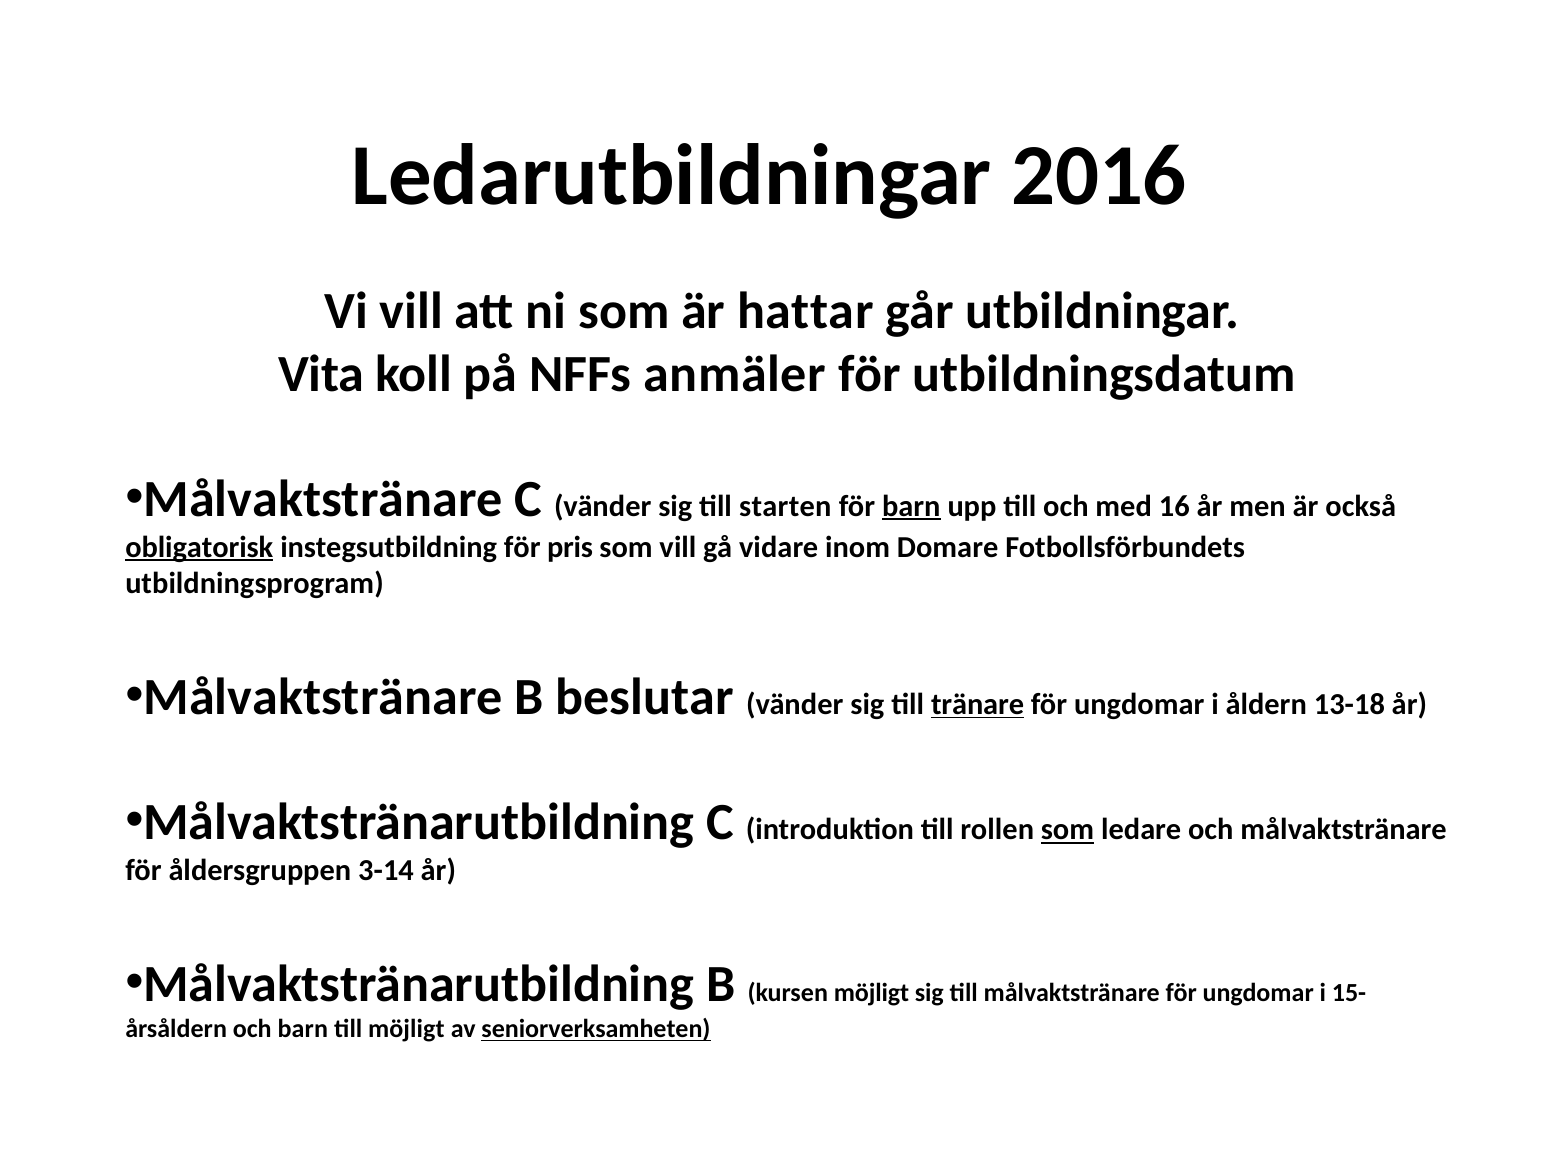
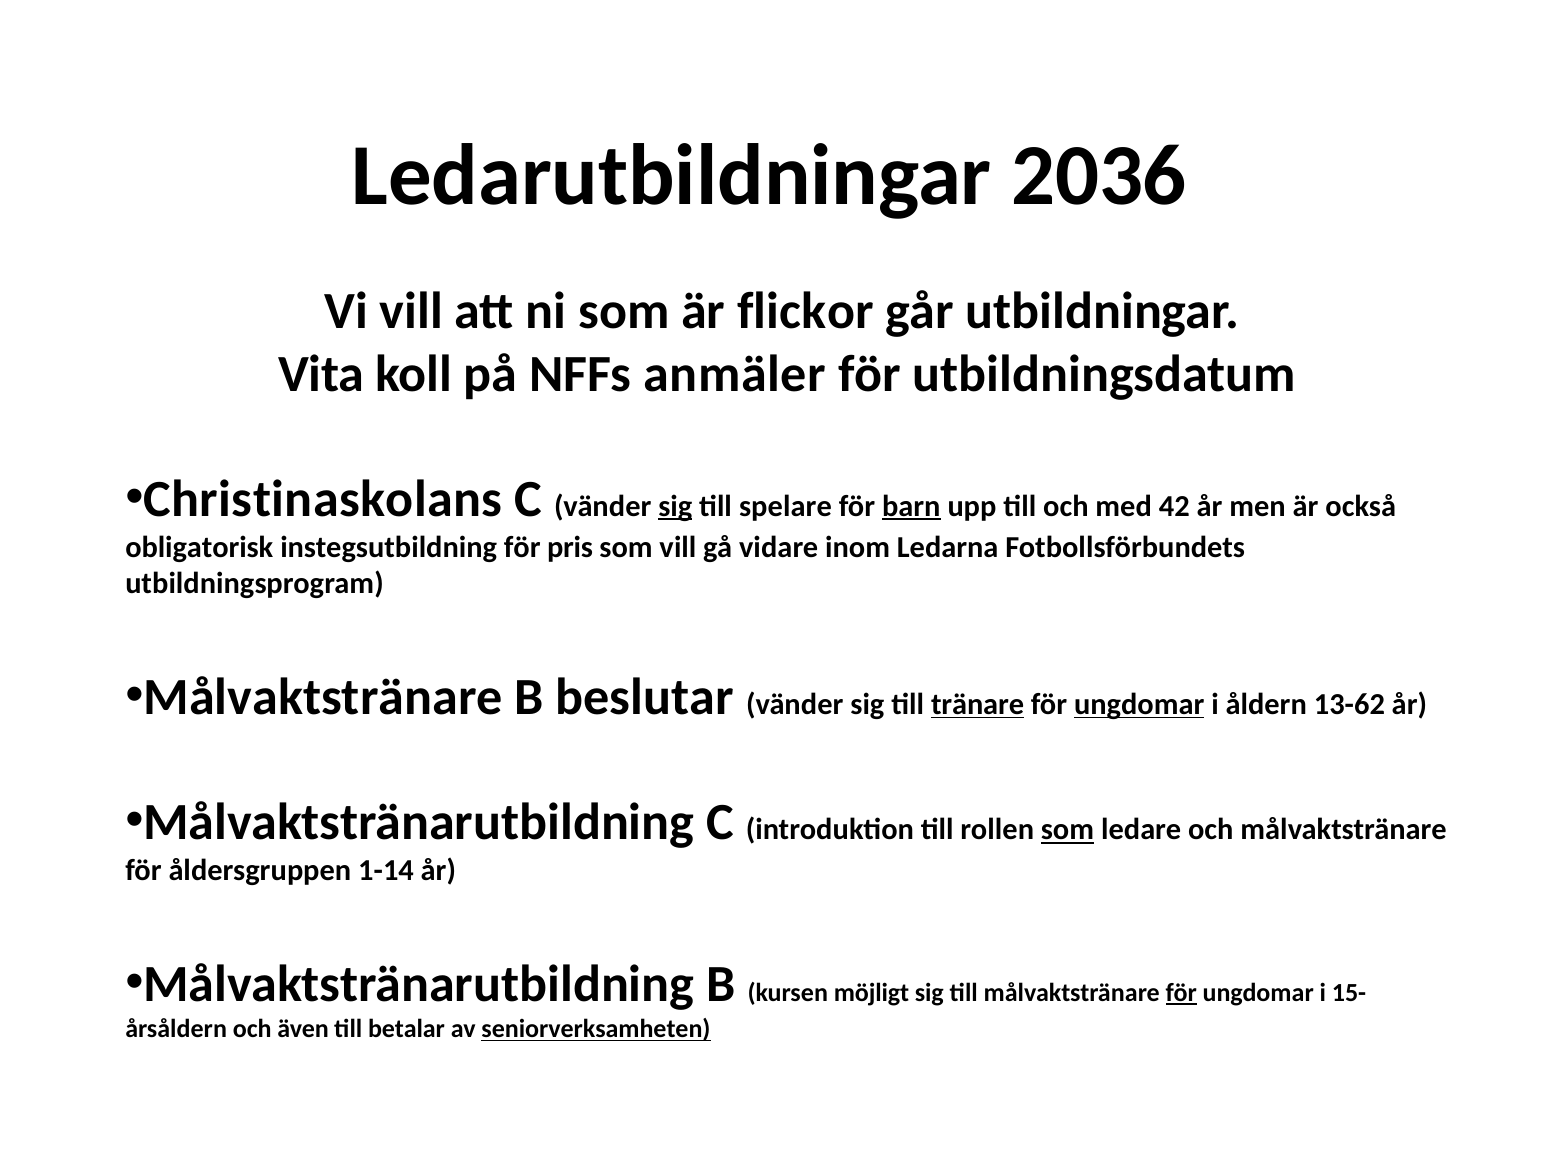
2016: 2016 -> 2036
hattar: hattar -> flickor
Målvaktstränare at (323, 499): Målvaktstränare -> Christinaskolans
sig at (675, 506) underline: none -> present
starten: starten -> spelare
16: 16 -> 42
obligatorisk underline: present -> none
Domare: Domare -> Ledarna
ungdomar at (1139, 704) underline: none -> present
13-18: 13-18 -> 13-62
3-14: 3-14 -> 1-14
för at (1181, 993) underline: none -> present
och barn: barn -> även
till möjligt: möjligt -> betalar
